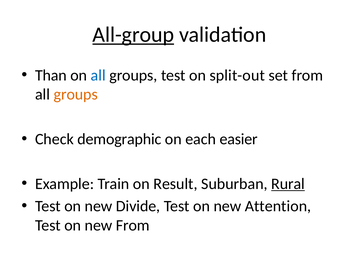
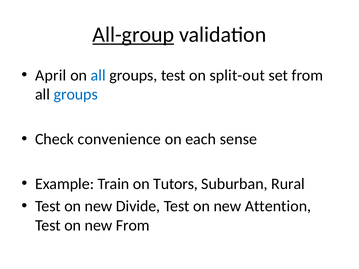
Than: Than -> April
groups at (76, 94) colour: orange -> blue
demographic: demographic -> convenience
easier: easier -> sense
Result: Result -> Tutors
Rural underline: present -> none
